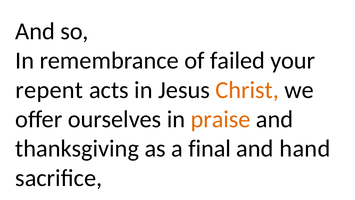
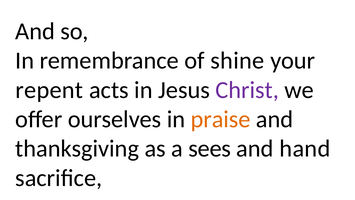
failed: failed -> shine
Christ colour: orange -> purple
final: final -> sees
